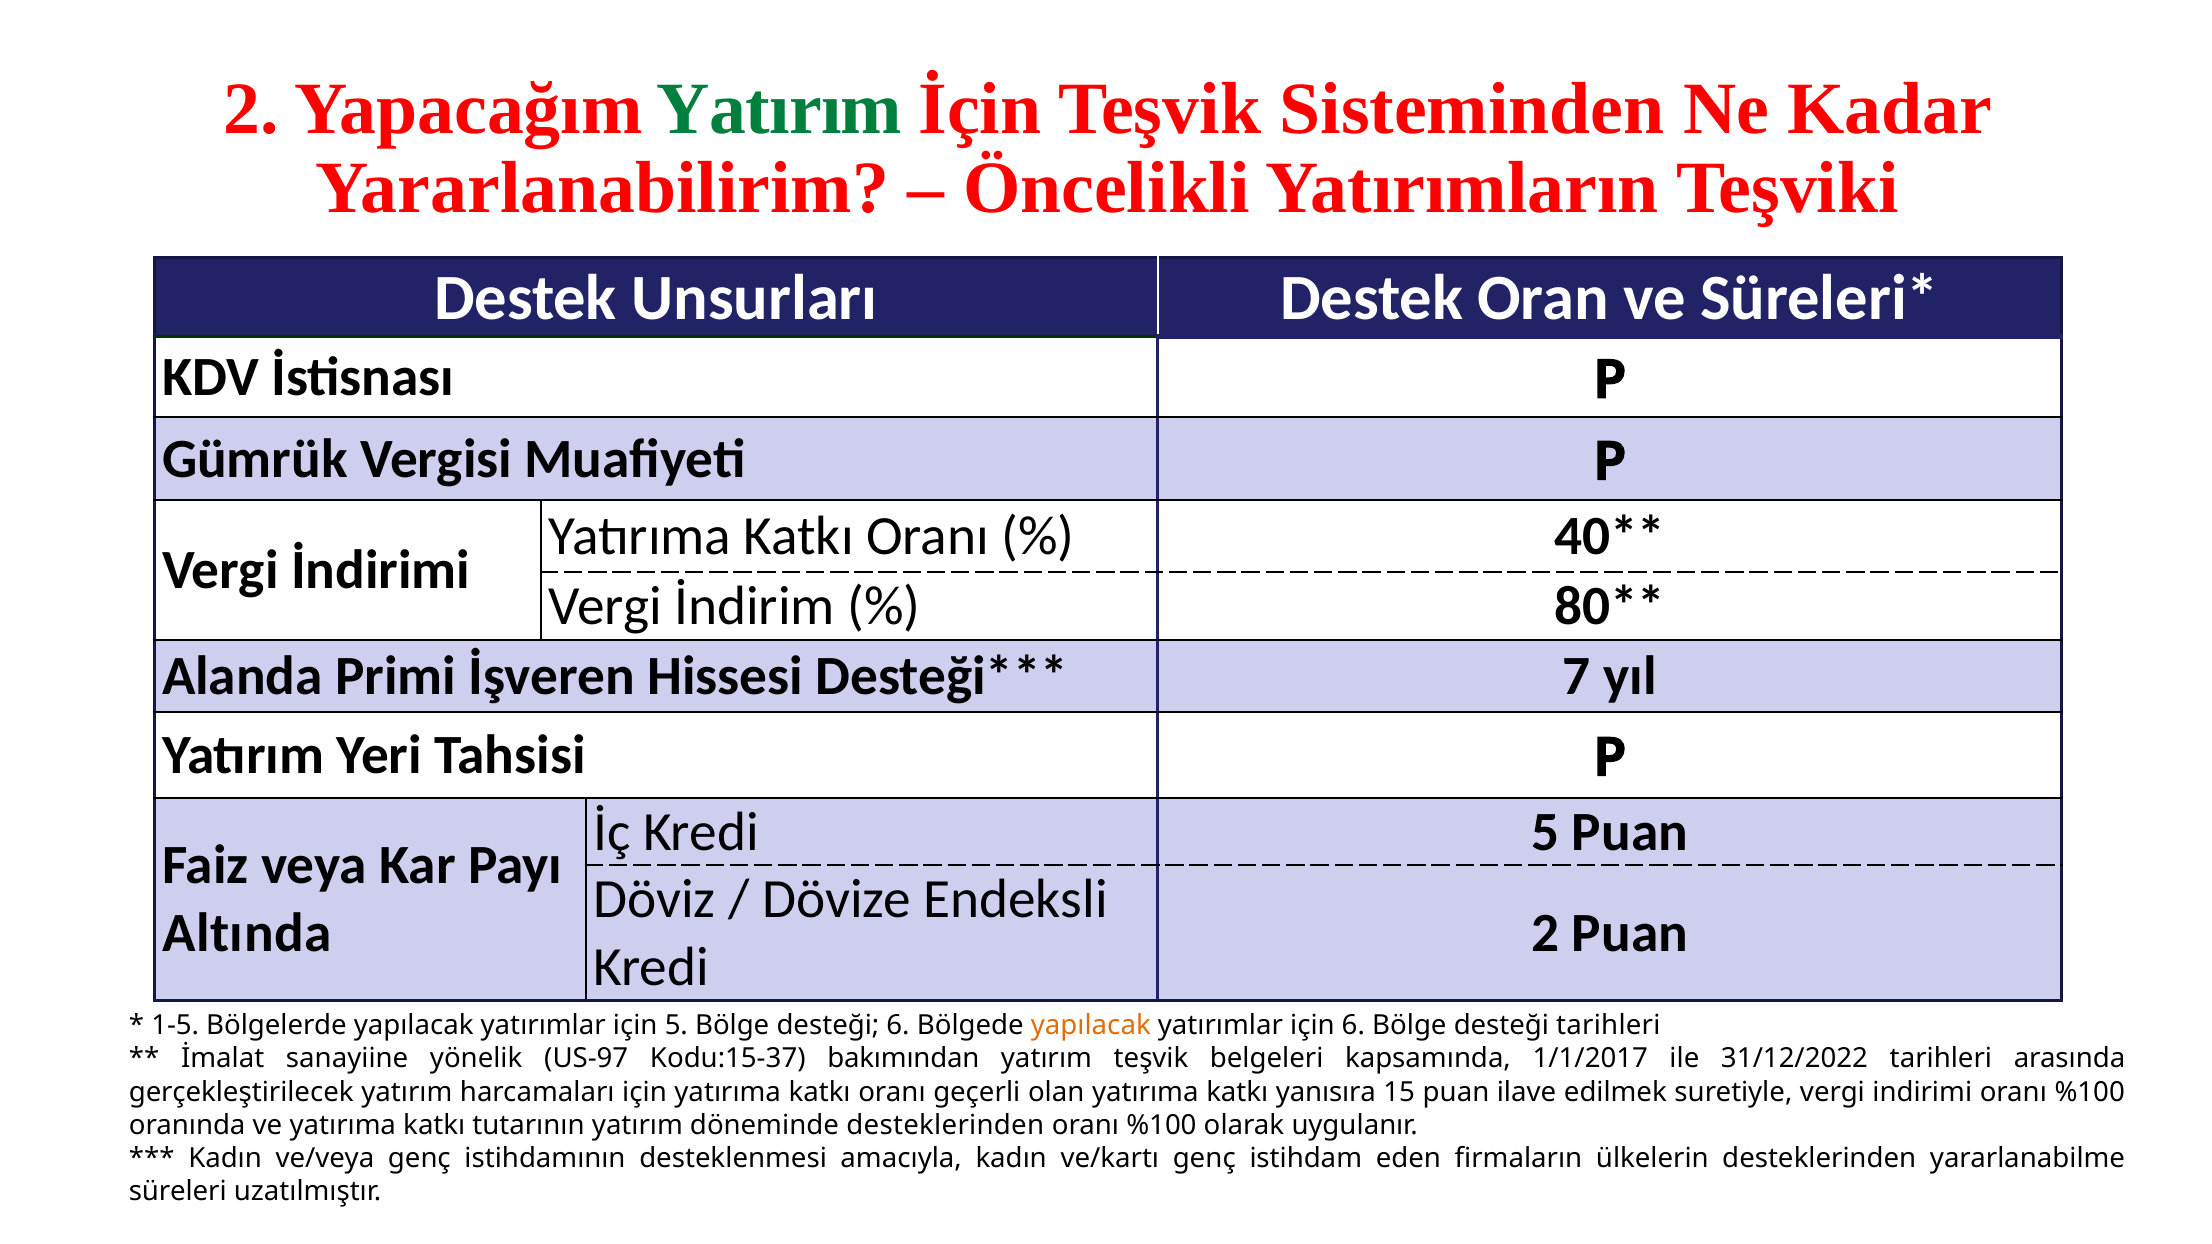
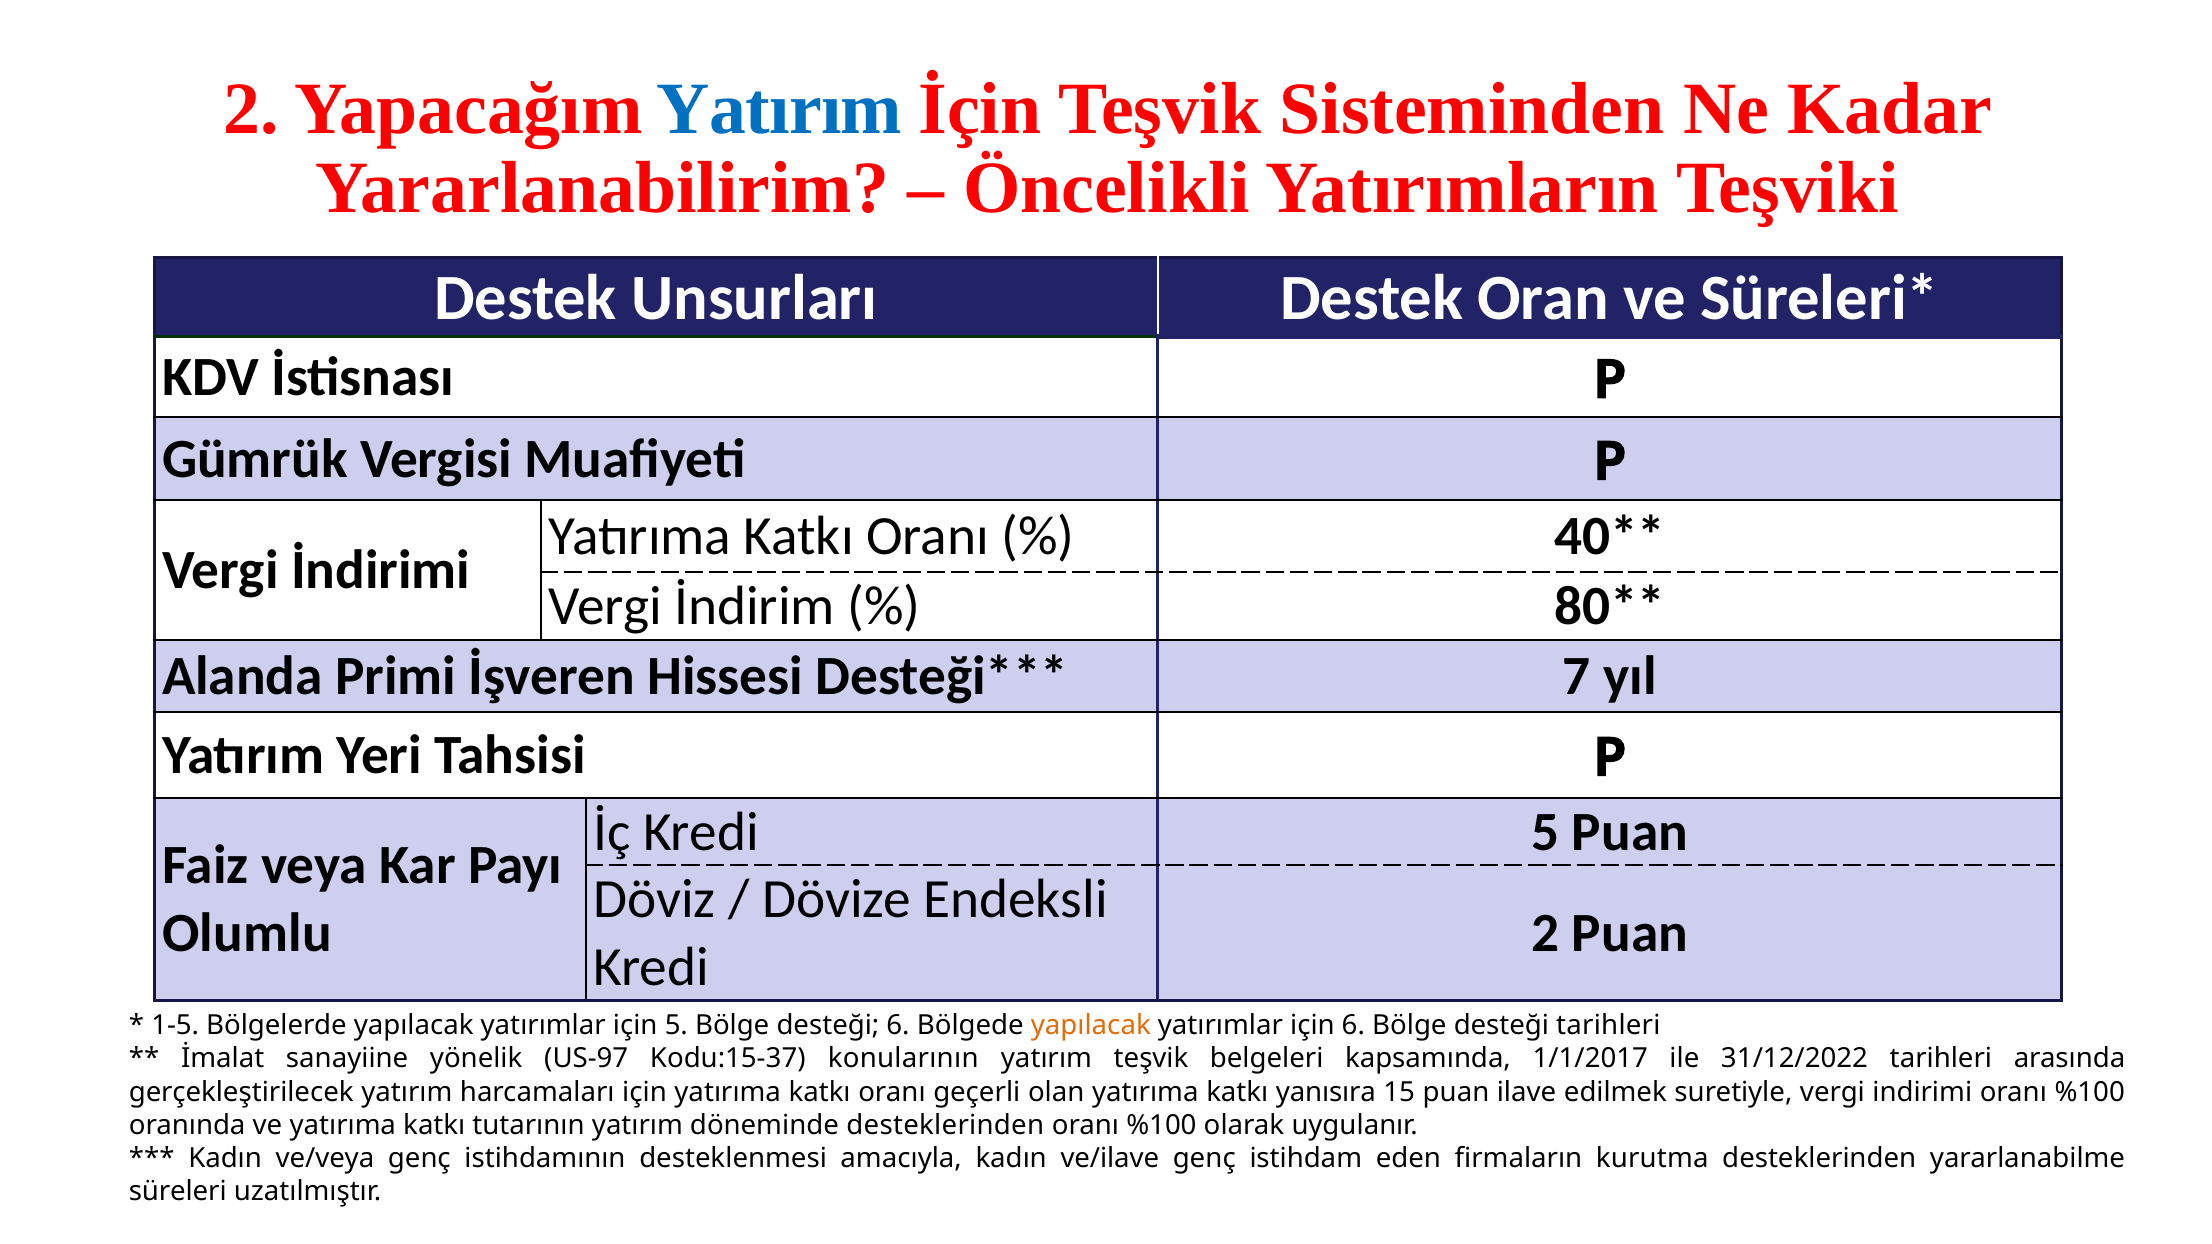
Yatırım at (780, 109) colour: green -> blue
Altında: Altında -> Olumlu
bakımından: bakımından -> konularının
ve/kartı: ve/kartı -> ve/ilave
ülkelerin: ülkelerin -> kurutma
